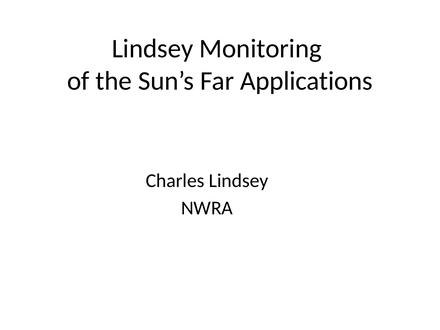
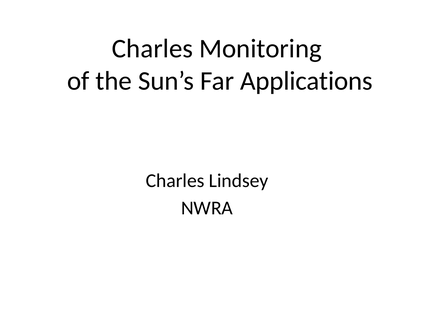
Lindsey at (152, 49): Lindsey -> Charles
